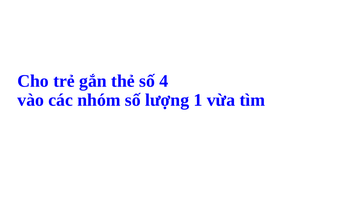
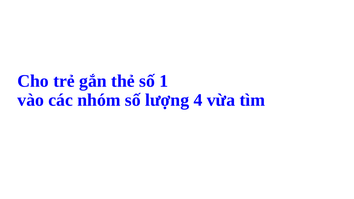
4: 4 -> 1
1: 1 -> 4
